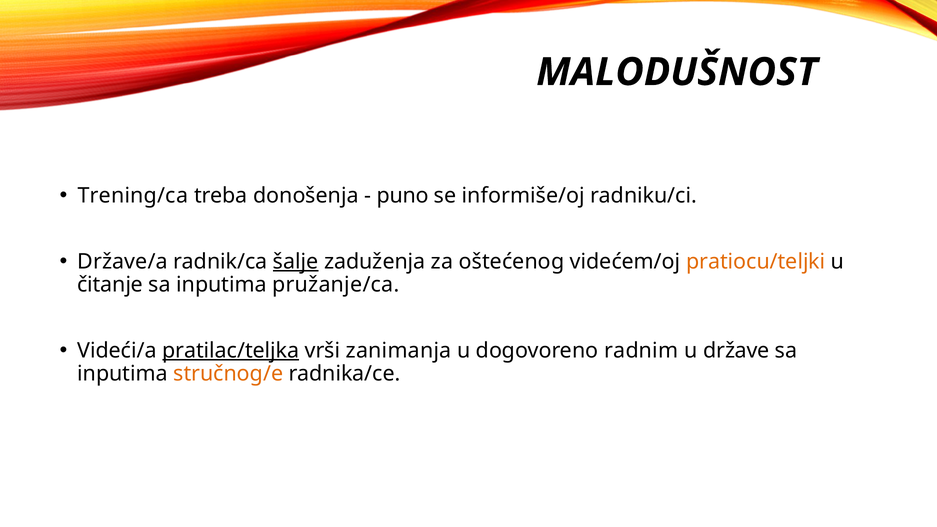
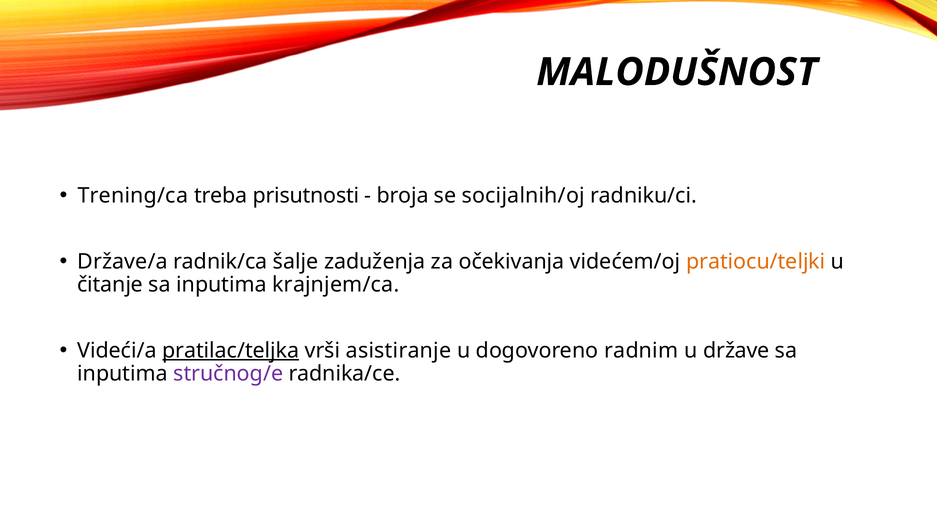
donošenja: donošenja -> prisutnosti
puno: puno -> broja
informiše/oj: informiše/oj -> socijalnih/oj
šalje underline: present -> none
oštećenog: oštećenog -> očekivanja
pružanje/ca: pružanje/ca -> krajnjem/ca
zanimanja: zanimanja -> asistiranje
stručnog/e colour: orange -> purple
